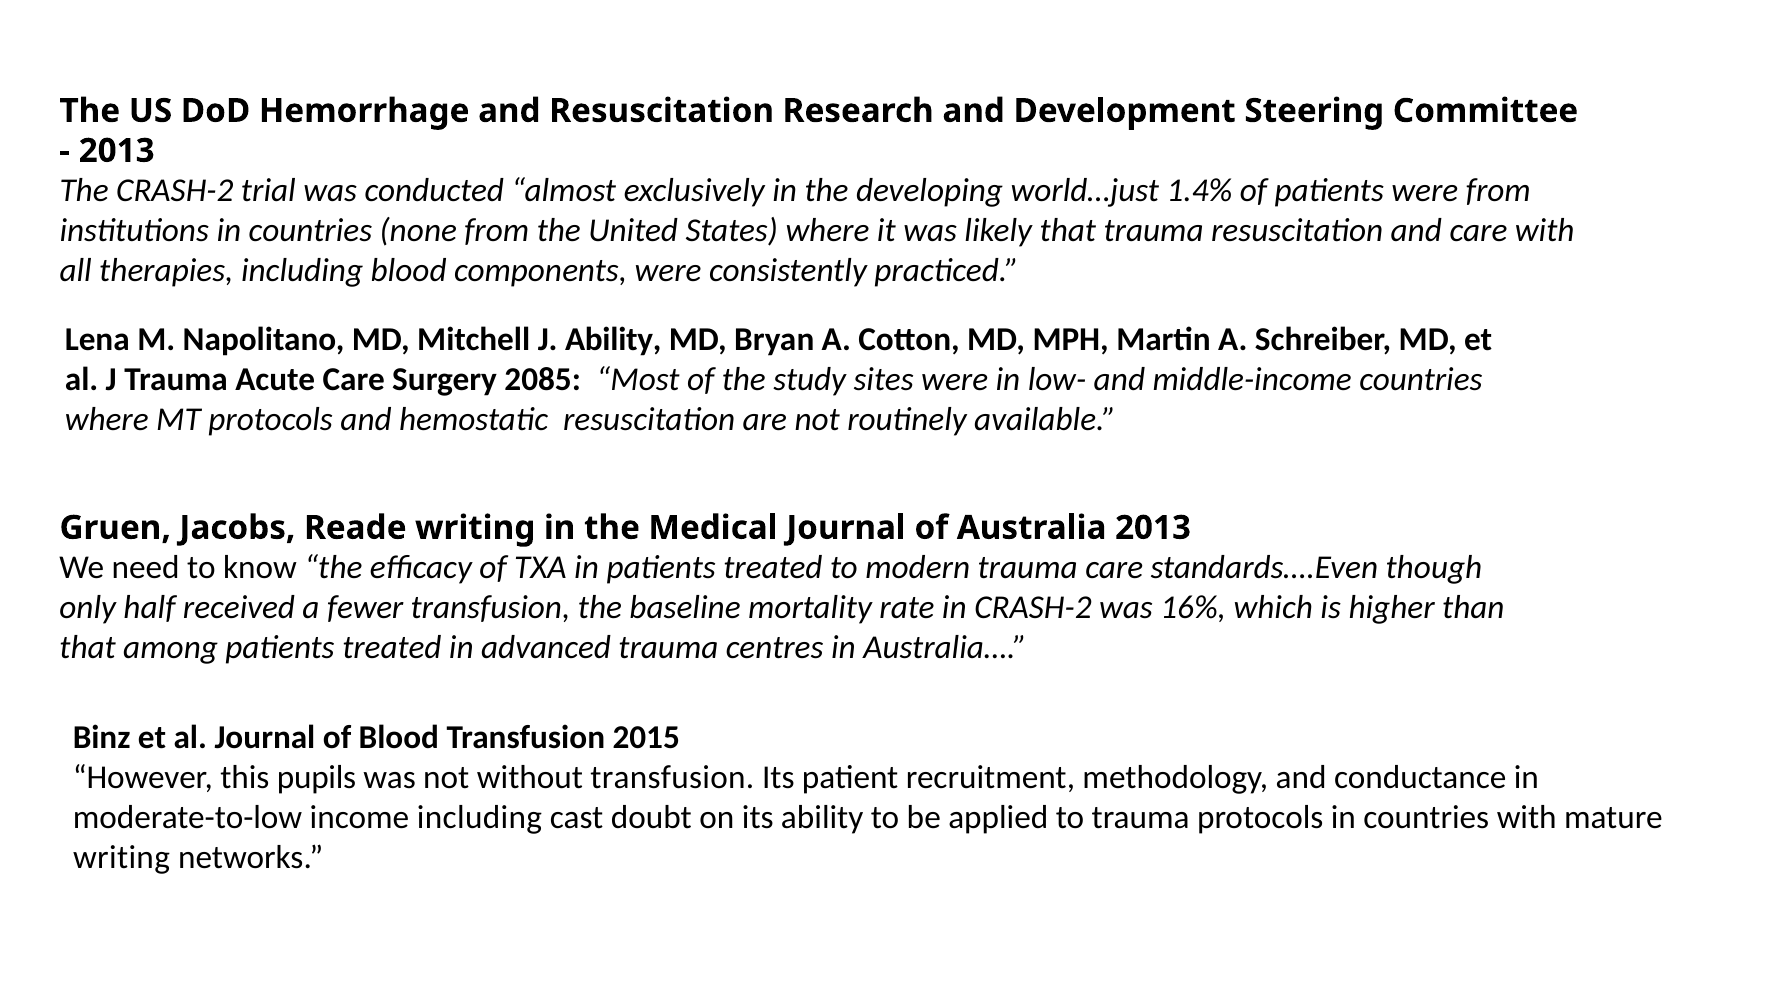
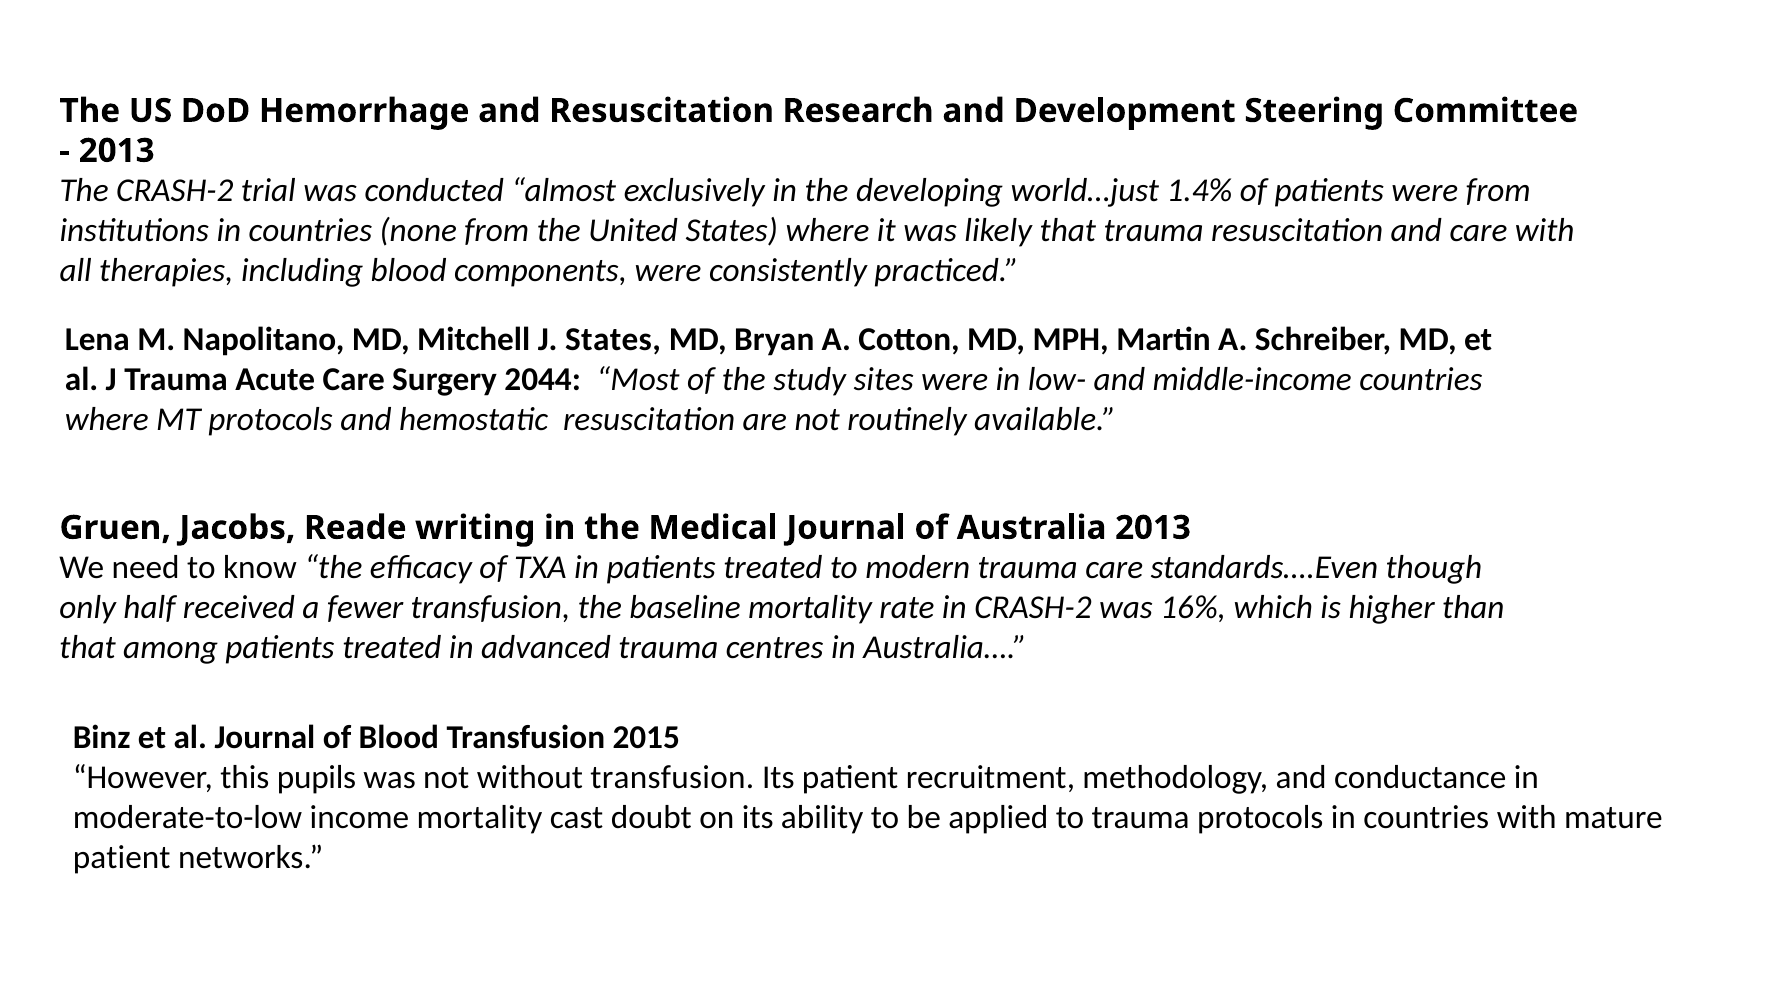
J Ability: Ability -> States
2085: 2085 -> 2044
income including: including -> mortality
writing at (122, 858): writing -> patient
